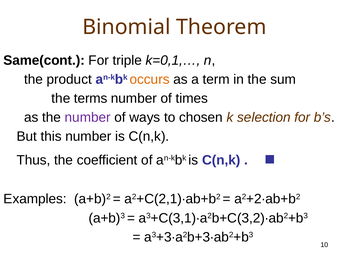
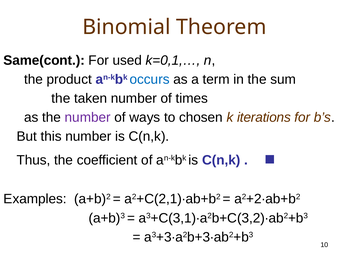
triple: triple -> used
occurs colour: orange -> blue
terms: terms -> taken
selection: selection -> iterations
